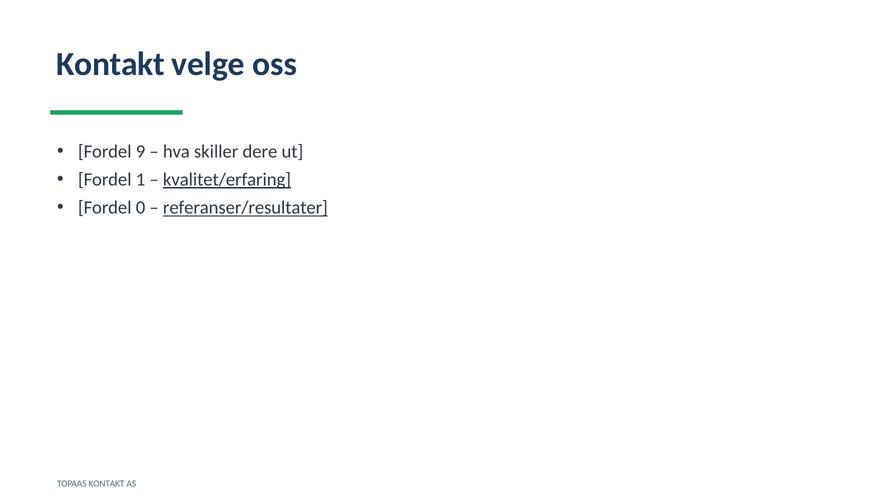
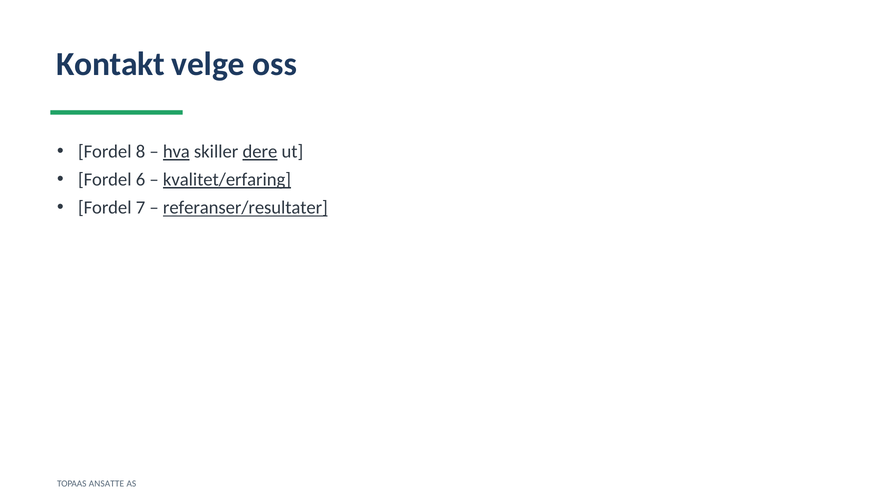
9: 9 -> 8
hva underline: none -> present
dere underline: none -> present
1: 1 -> 6
0: 0 -> 7
TOPAAS KONTAKT: KONTAKT -> ANSATTE
